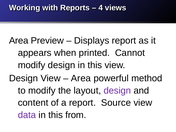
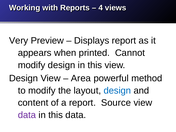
Area at (19, 41): Area -> Very
design at (117, 91) colour: purple -> blue
this from: from -> data
